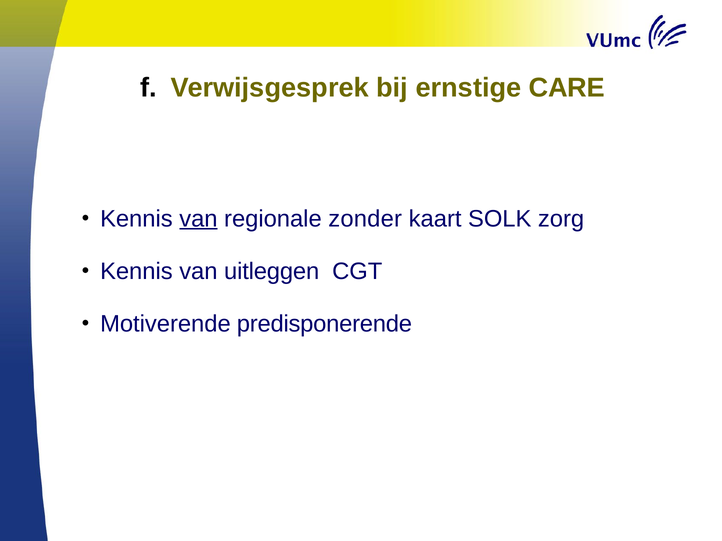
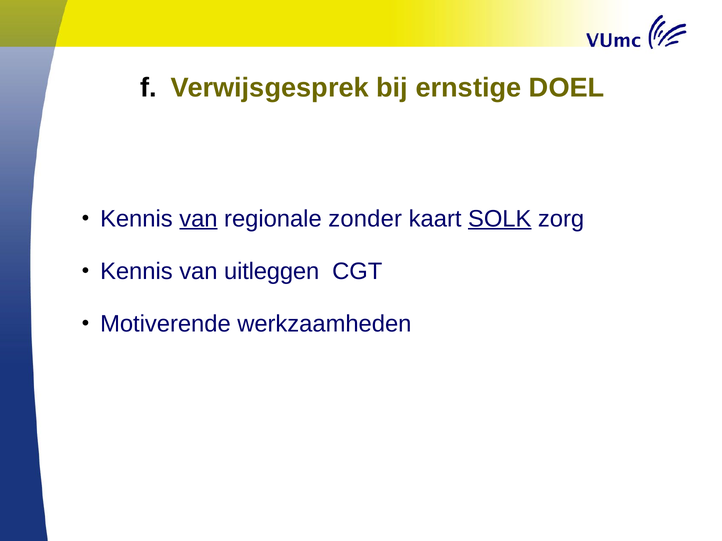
CARE: CARE -> DOEL
SOLK underline: none -> present
predisponerende: predisponerende -> werkzaamheden
